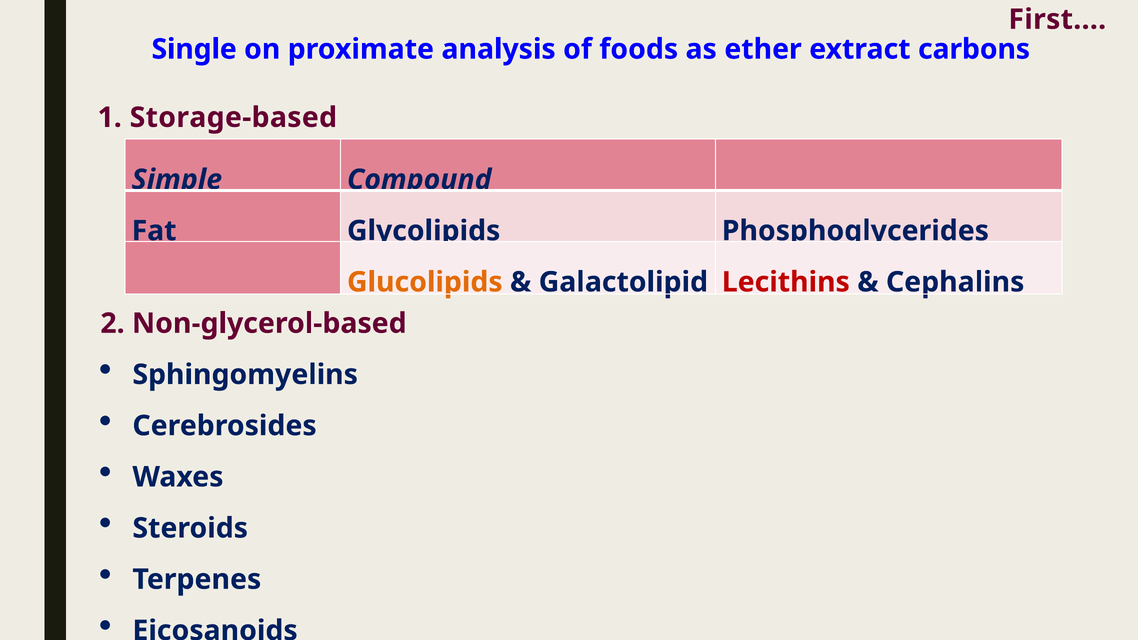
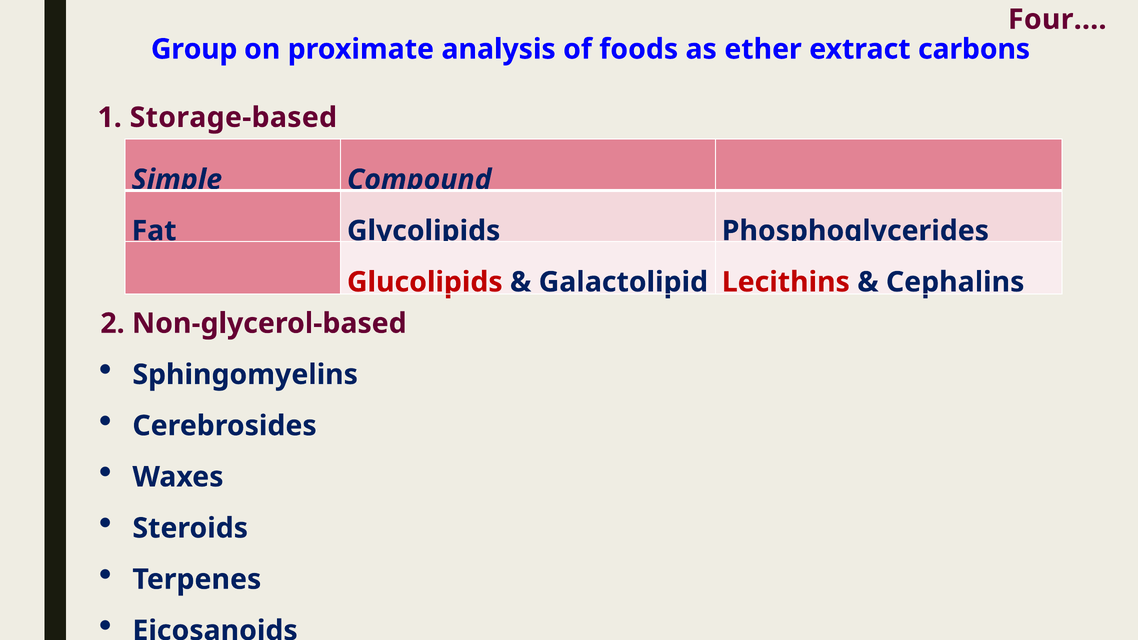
First: First -> Four
Single: Single -> Group
Glucolipids colour: orange -> red
